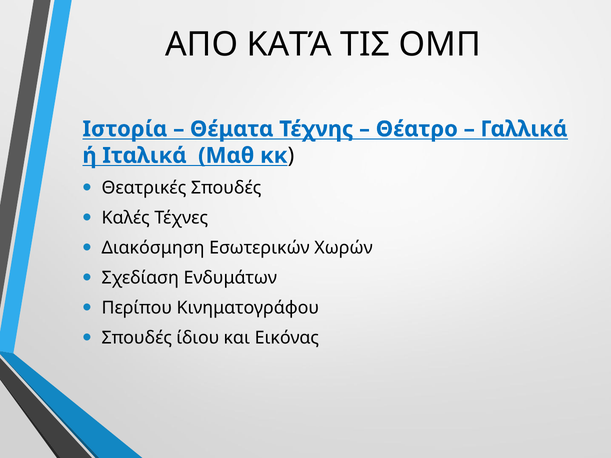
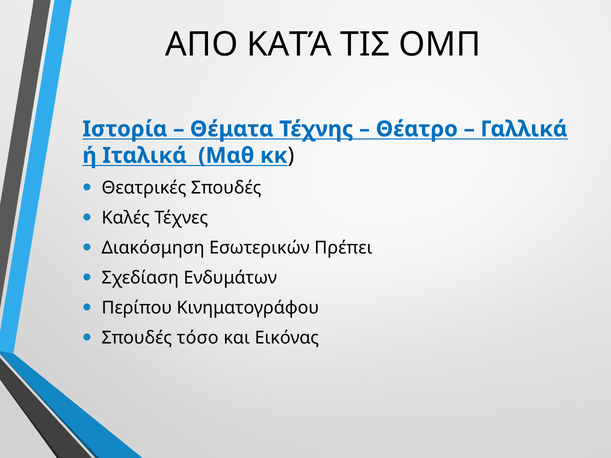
Χωρών: Χωρών -> Πρέπει
ίδιου: ίδιου -> τόσο
